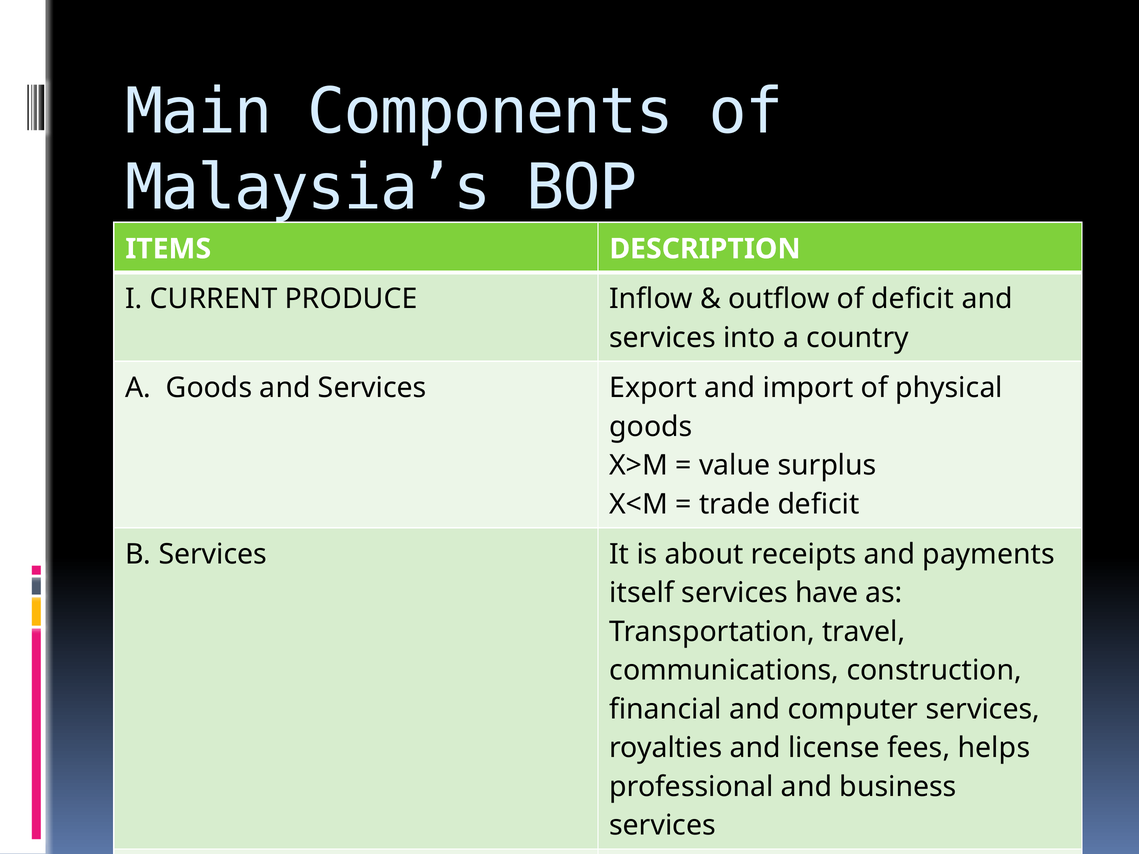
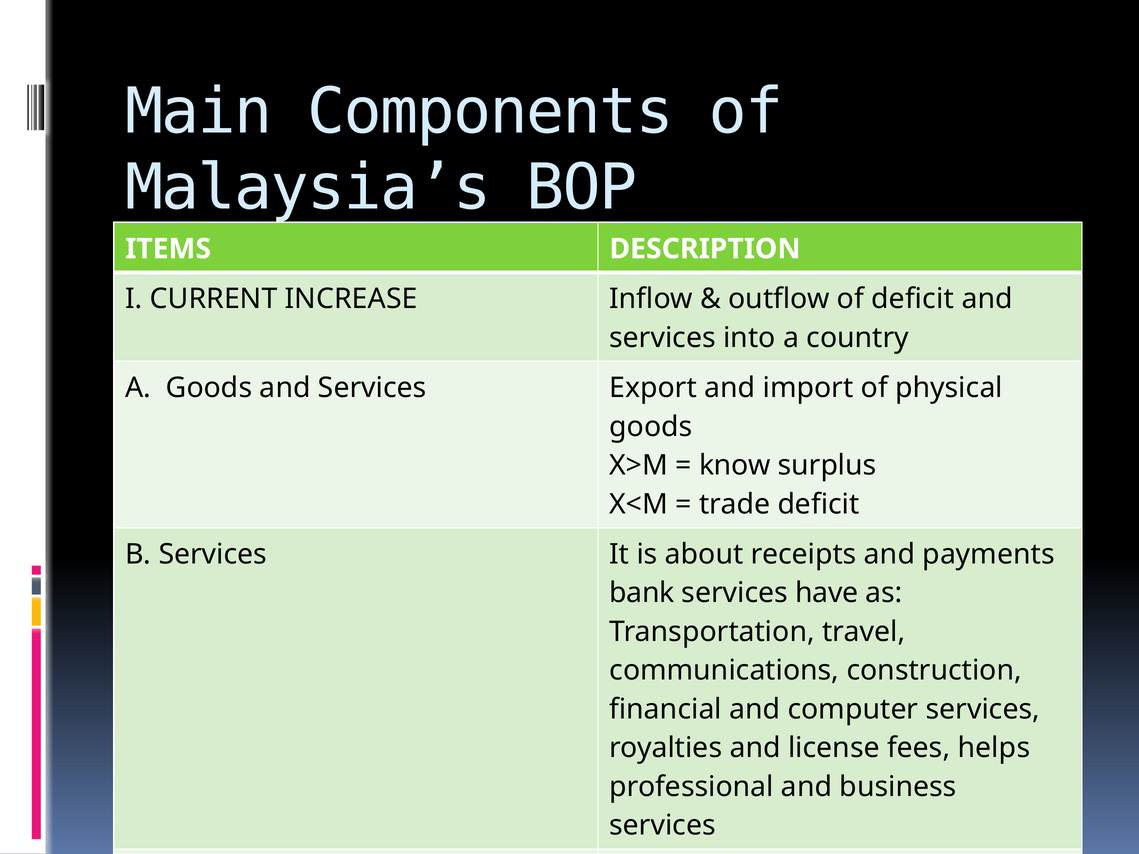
PRODUCE: PRODUCE -> INCREASE
value: value -> know
itself: itself -> bank
